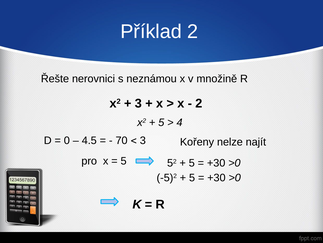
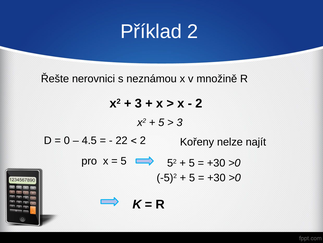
4 at (180, 122): 4 -> 3
70: 70 -> 22
3 at (143, 140): 3 -> 2
